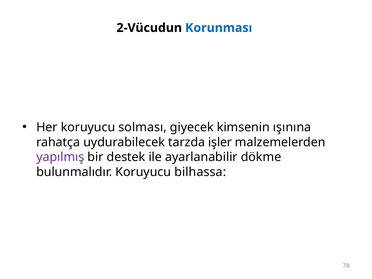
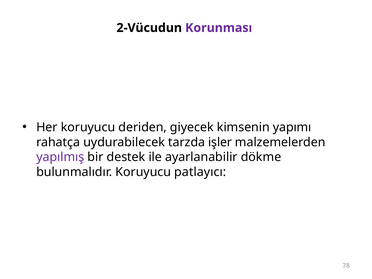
Korunması colour: blue -> purple
solması: solması -> deriden
ışınına: ışınına -> yapımı
bilhassa: bilhassa -> patlayıcı
